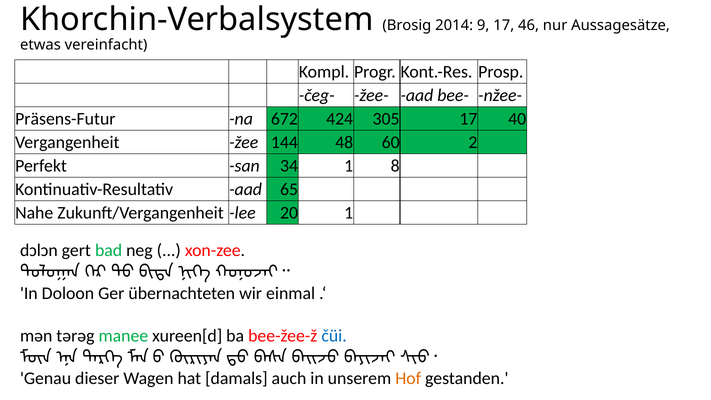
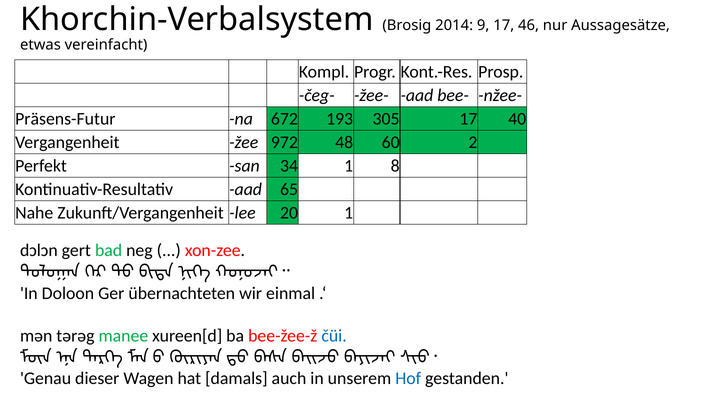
424: 424 -> 193
144: 144 -> 972
Hof colour: orange -> blue
